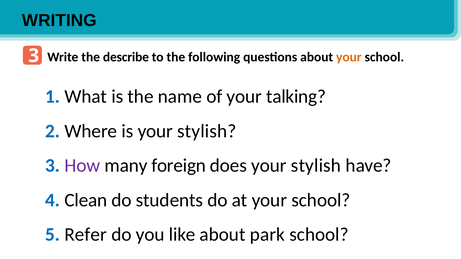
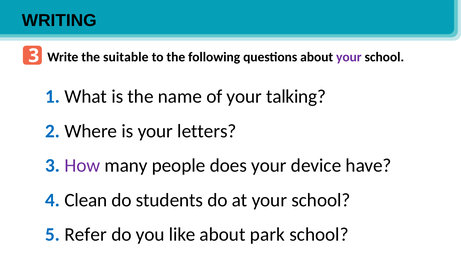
describe: describe -> suitable
your at (349, 57) colour: orange -> purple
is your stylish: stylish -> letters
foreign: foreign -> people
does your stylish: stylish -> device
